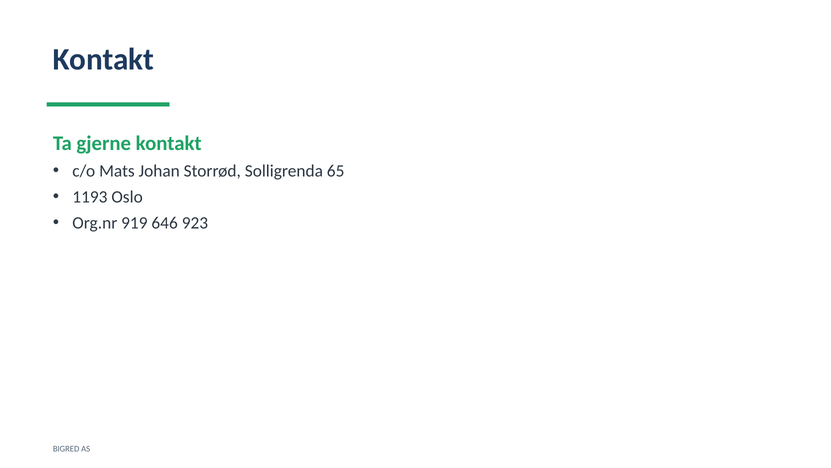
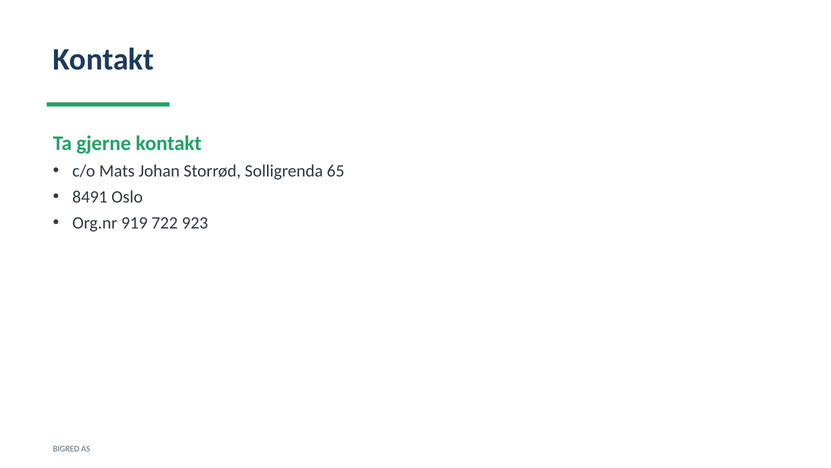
1193: 1193 -> 8491
646: 646 -> 722
